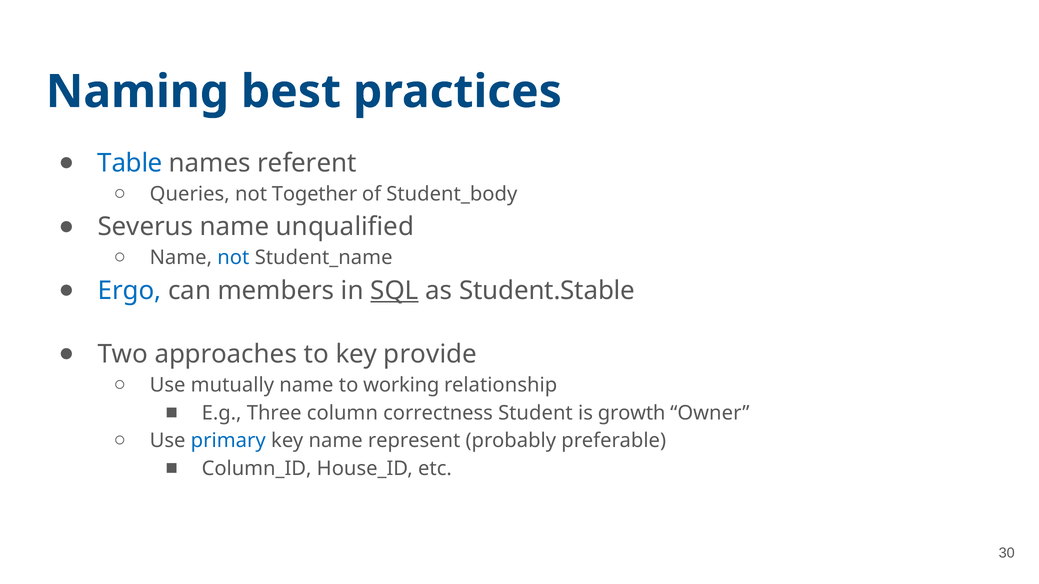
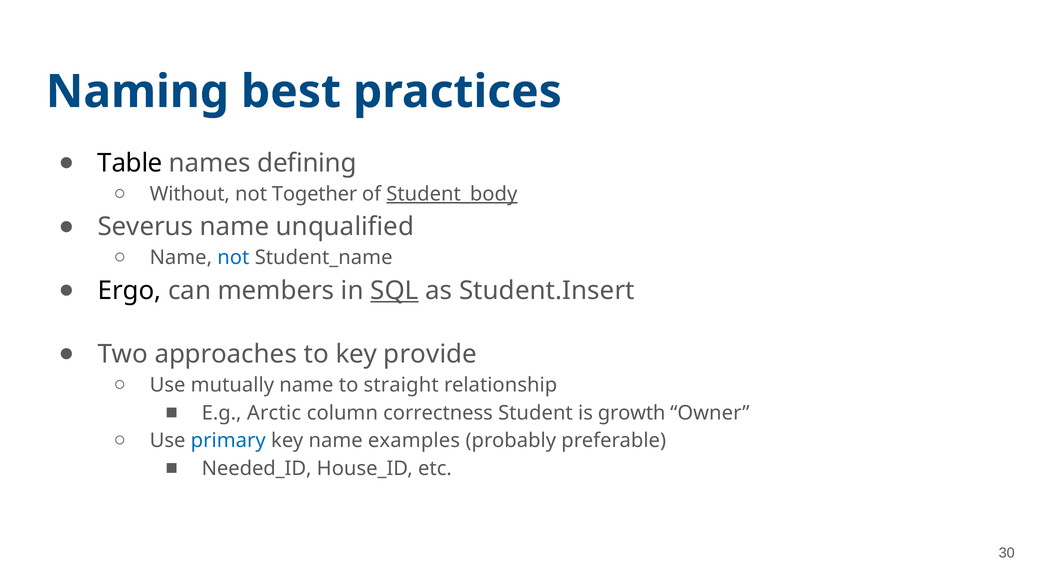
Table colour: blue -> black
referent: referent -> defining
Queries: Queries -> Without
Student_body underline: none -> present
Ergo colour: blue -> black
Student.Stable: Student.Stable -> Student.Insert
working: working -> straight
Three: Three -> Arctic
represent: represent -> examples
Column_ID: Column_ID -> Needed_ID
